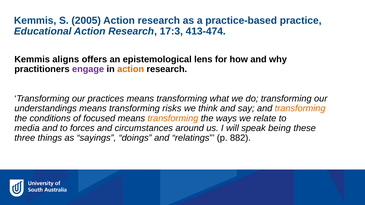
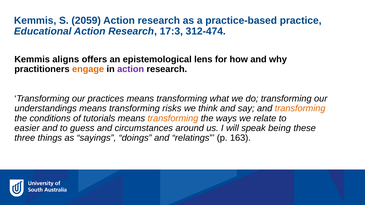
2005: 2005 -> 2059
413-474: 413-474 -> 312-474
engage colour: purple -> orange
action at (131, 69) colour: orange -> purple
focused: focused -> tutorials
media: media -> easier
forces: forces -> guess
882: 882 -> 163
